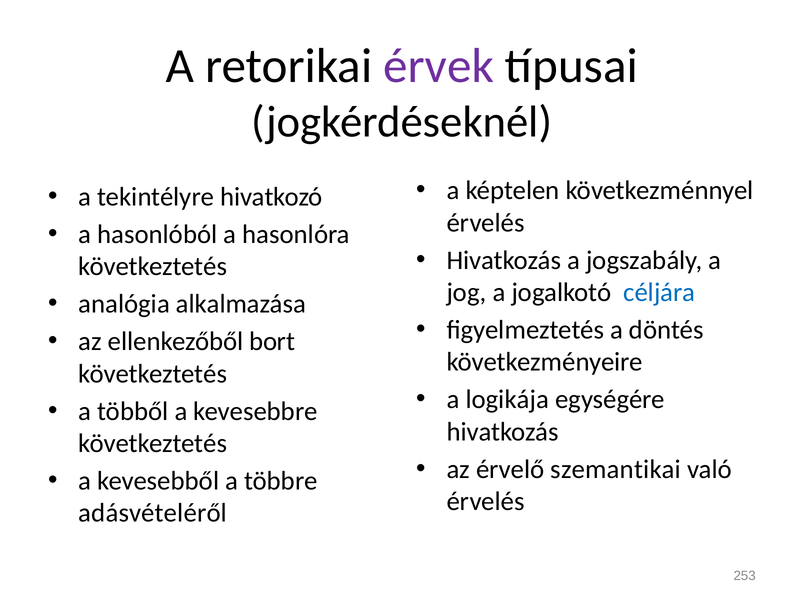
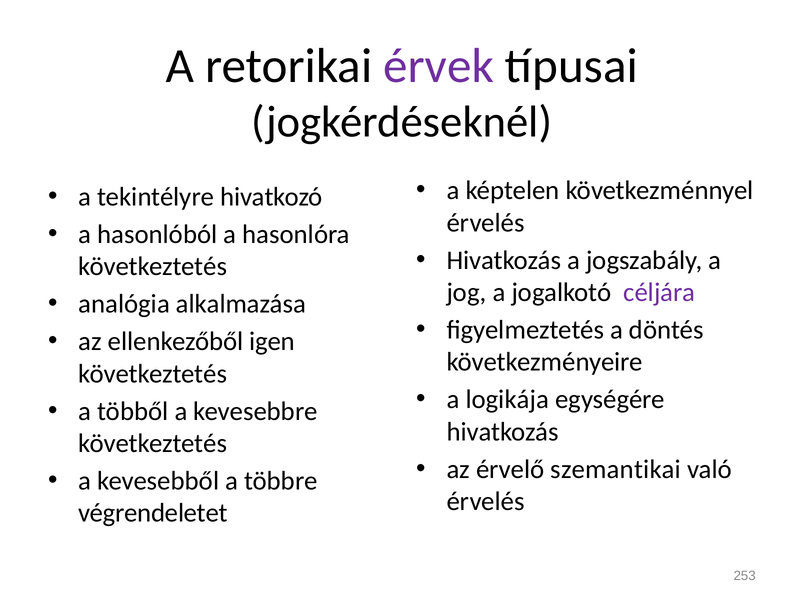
céljára colour: blue -> purple
bort: bort -> igen
adásvételéről: adásvételéről -> végrendeletet
